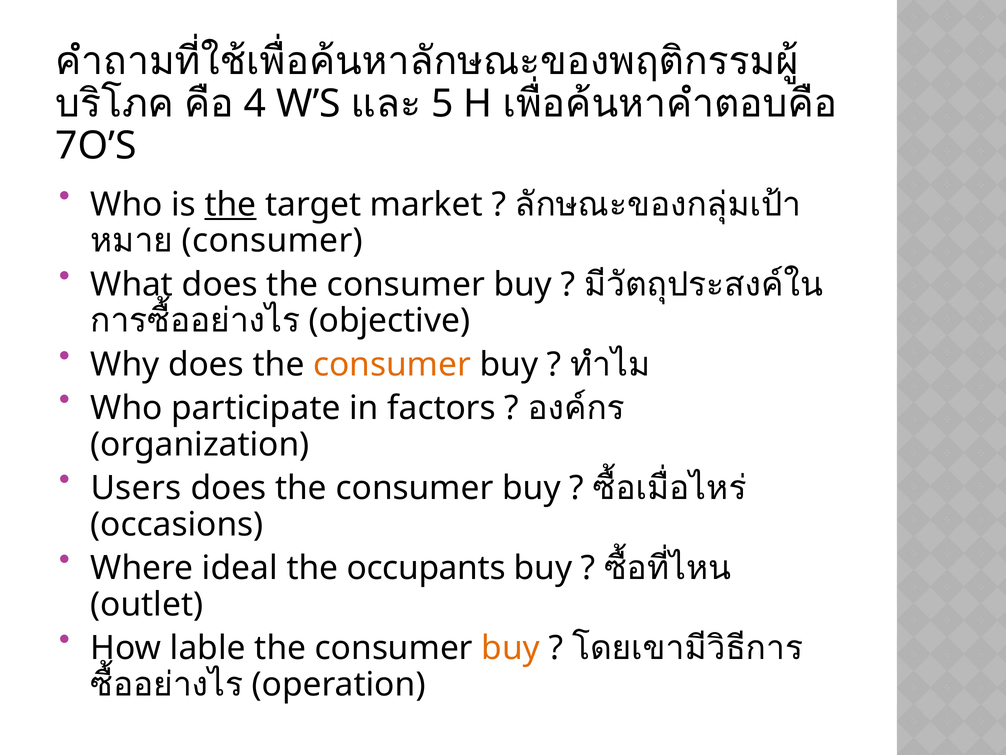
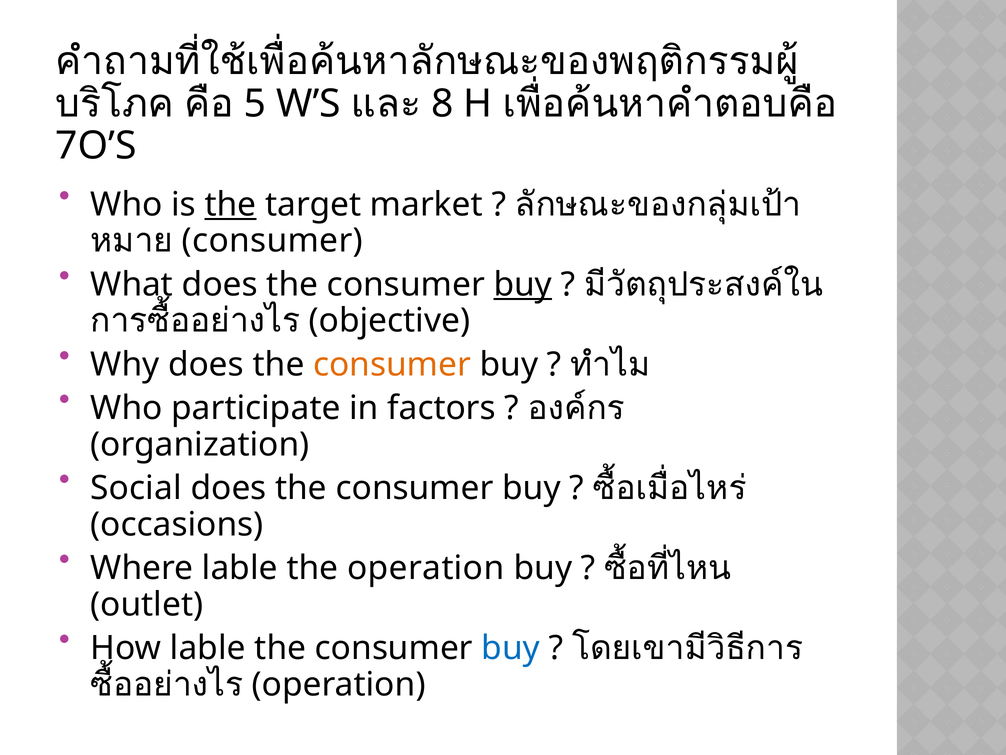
4: 4 -> 5
5: 5 -> 8
buy at (523, 284) underline: none -> present
Users: Users -> Social
Where ideal: ideal -> lable
the occupants: occupants -> operation
buy at (511, 648) colour: orange -> blue
